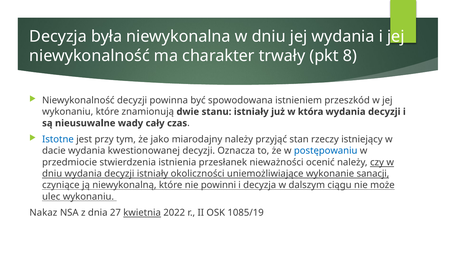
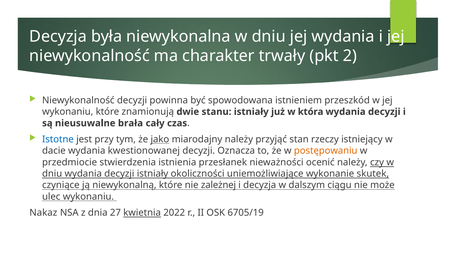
8: 8 -> 2
wady: wady -> brała
jako underline: none -> present
postępowaniu colour: blue -> orange
sanacji: sanacji -> skutek
powinni: powinni -> zależnej
1085/19: 1085/19 -> 6705/19
